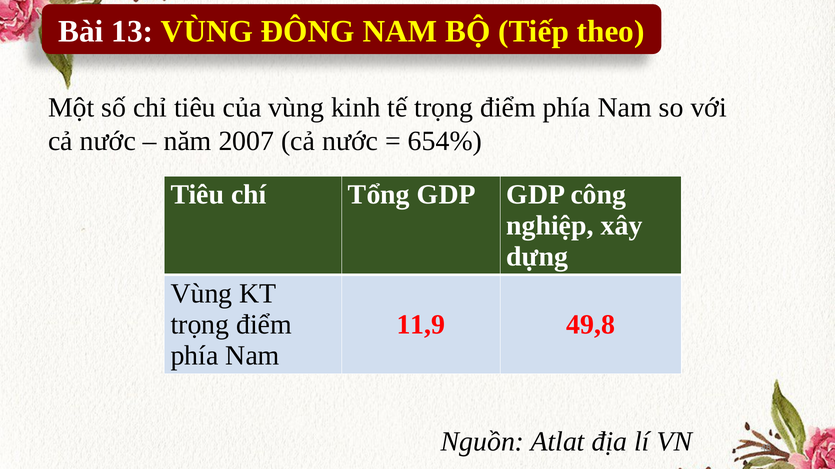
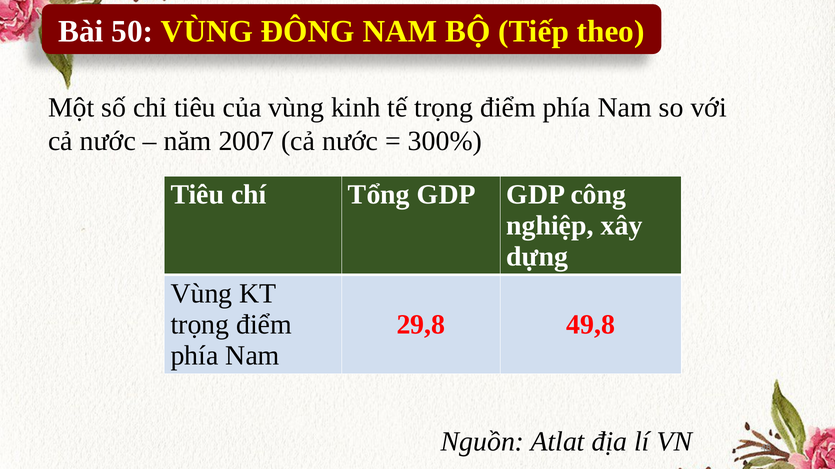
13: 13 -> 50
654%: 654% -> 300%
11,9: 11,9 -> 29,8
